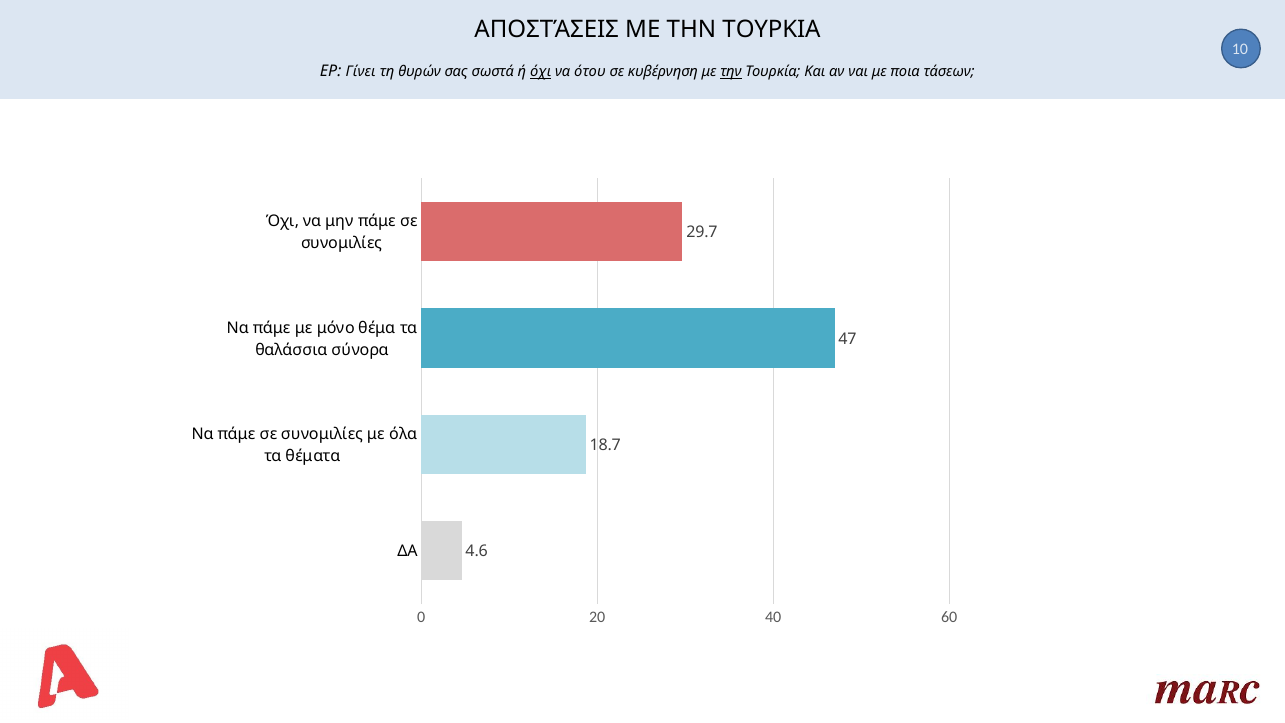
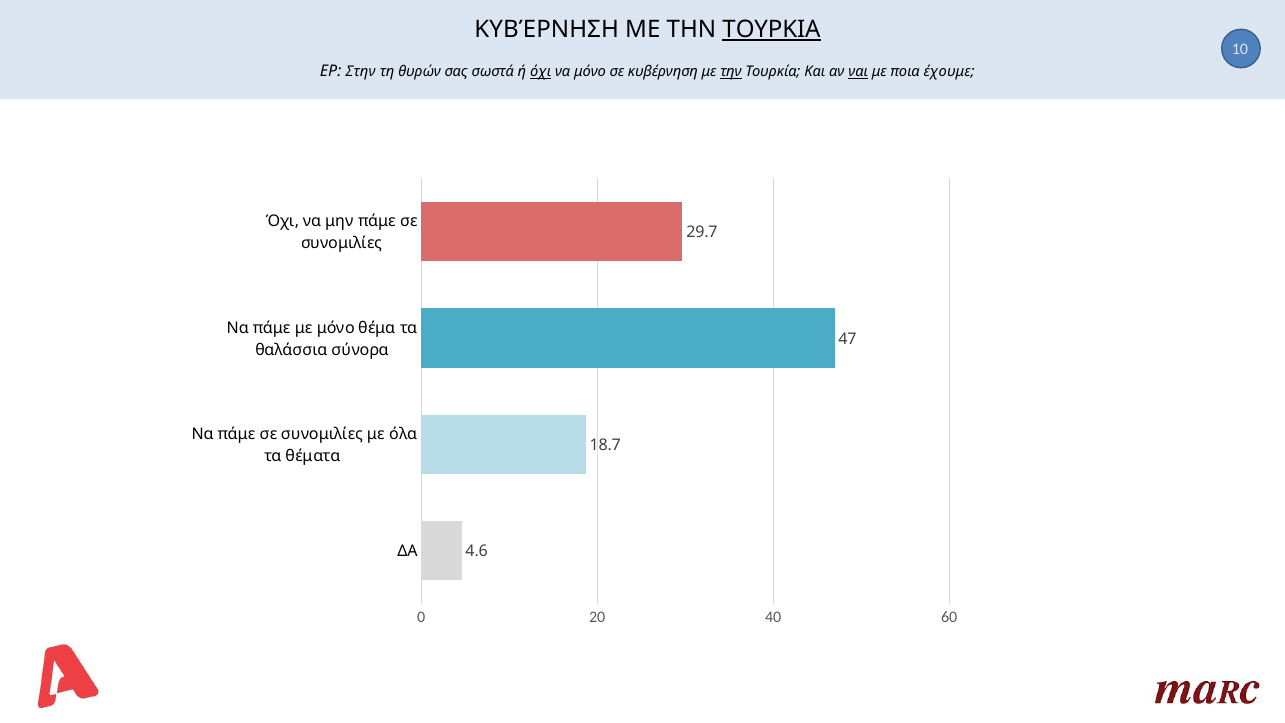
ΑΠΟΣΤΆΣΕΙΣ at (547, 29): ΑΠΟΣΤΆΣΕΙΣ -> ΚΥΒΈΡΝΗΣΗ
ΤΟΥΡΚΙΑ underline: none -> present
Γίνει: Γίνει -> Στην
να ότου: ότου -> μόνο
ναι underline: none -> present
τάσεων: τάσεων -> έχουμε
